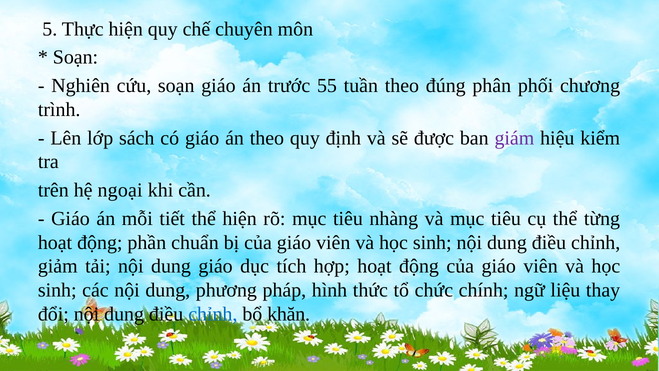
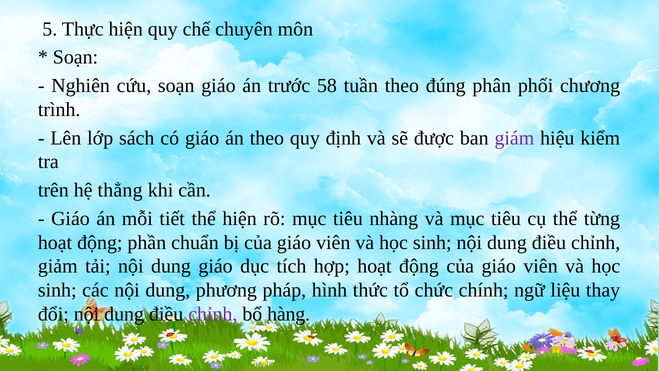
55: 55 -> 58
ngoại: ngoại -> thẳng
chỉnh at (213, 314) colour: blue -> purple
khăn: khăn -> hàng
